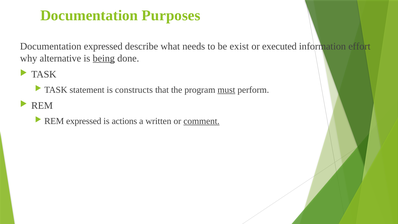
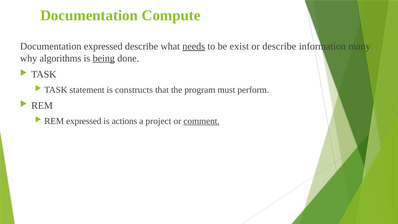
Purposes: Purposes -> Compute
needs underline: none -> present
or executed: executed -> describe
effort: effort -> many
alternative: alternative -> algorithms
must underline: present -> none
written: written -> project
